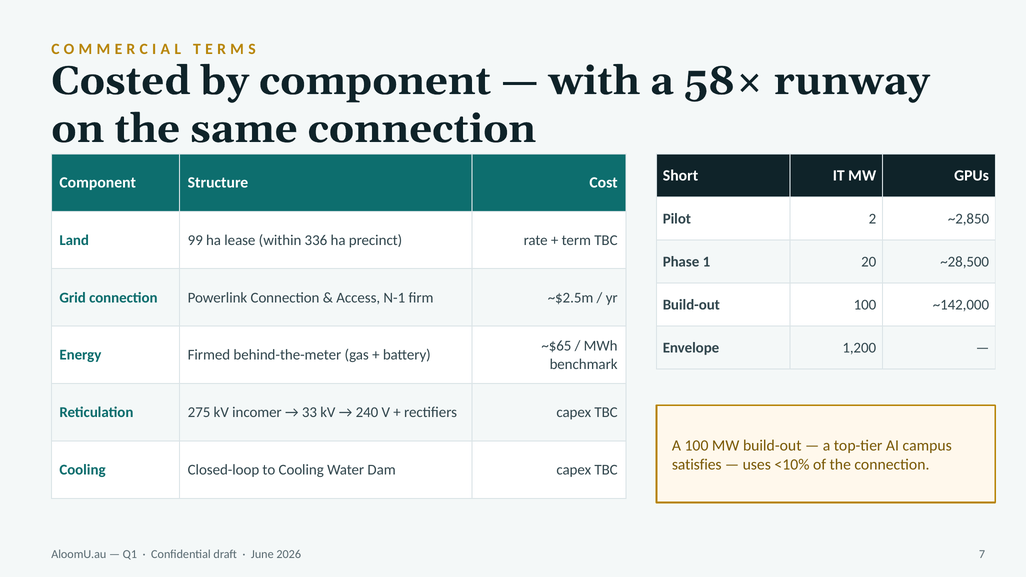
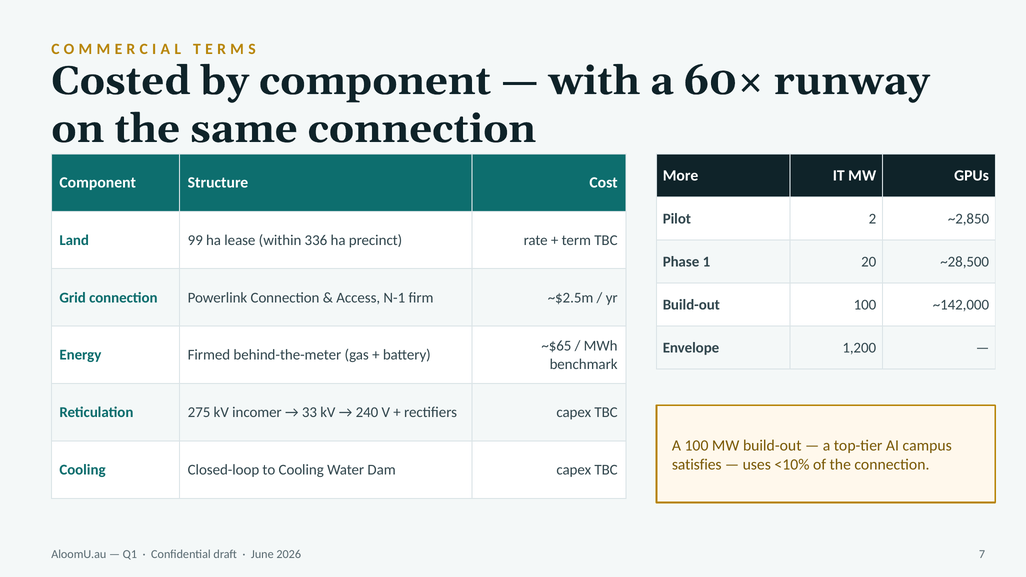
58×: 58× -> 60×
Short: Short -> More
